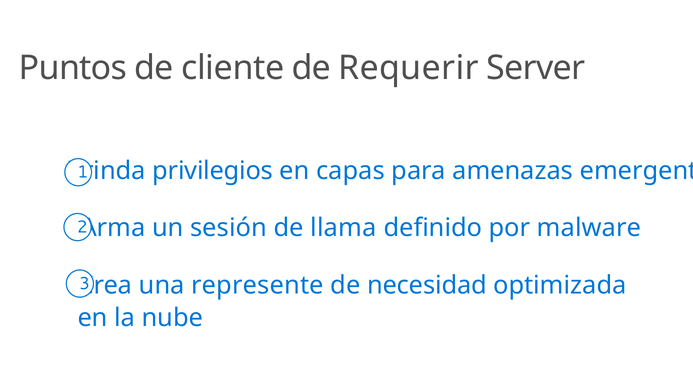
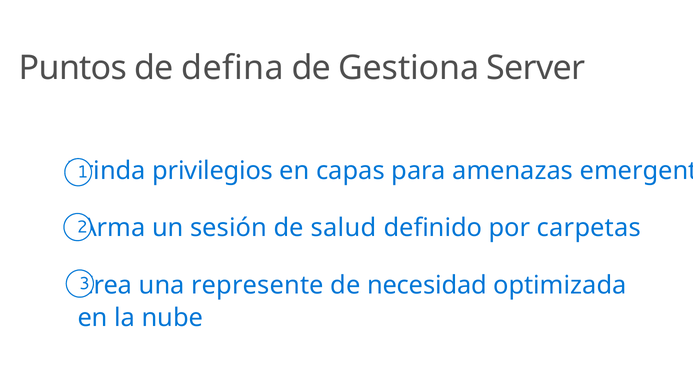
cliente: cliente -> defina
Requerir: Requerir -> Gestiona
llama: llama -> salud
malware: malware -> carpetas
